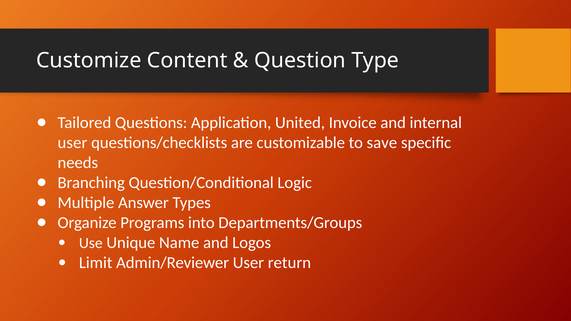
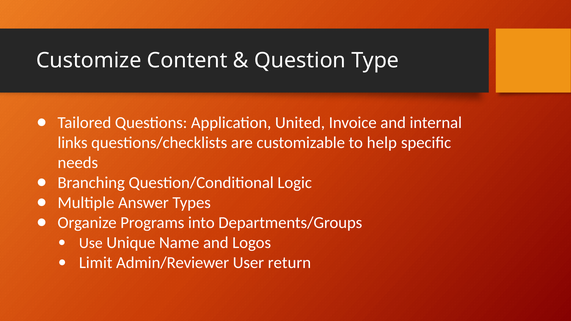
user at (72, 143): user -> links
save: save -> help
